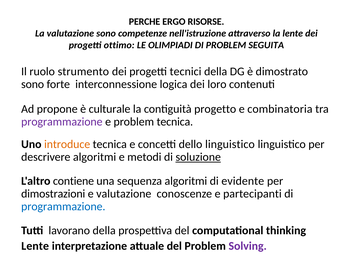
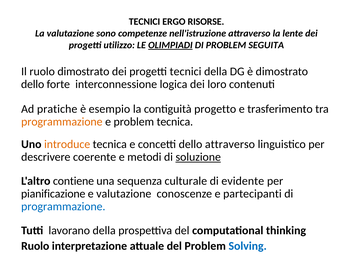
PERCHE at (145, 22): PERCHE -> TECNICI
ottimo: ottimo -> utilizzo
OLIMPIADI underline: none -> present
ruolo strumento: strumento -> dimostrato
sono at (33, 84): sono -> dello
propone: propone -> pratiche
culturale: culturale -> esempio
combinatoria: combinatoria -> trasferimento
programmazione at (62, 122) colour: purple -> orange
dello linguistico: linguistico -> attraverso
descrivere algoritmi: algoritmi -> coerente
sequenza algoritmi: algoritmi -> culturale
dimostrazioni: dimostrazioni -> pianificazione
Lente at (35, 246): Lente -> Ruolo
Solving colour: purple -> blue
